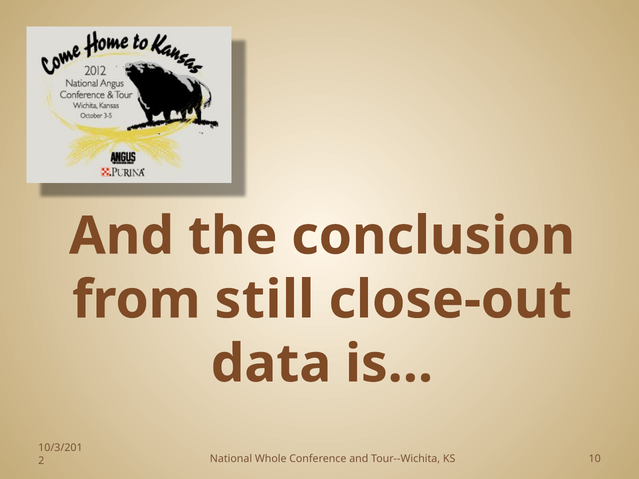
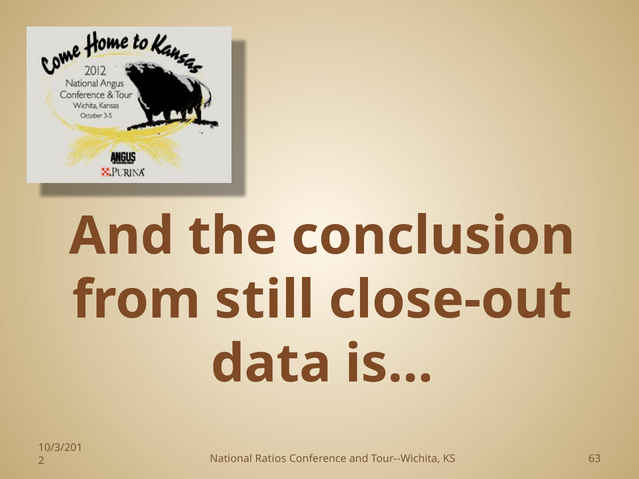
Whole: Whole -> Ratios
10: 10 -> 63
